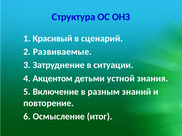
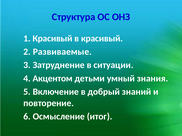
в сценарий: сценарий -> красивый
устной: устной -> умный
разным: разным -> добрый
